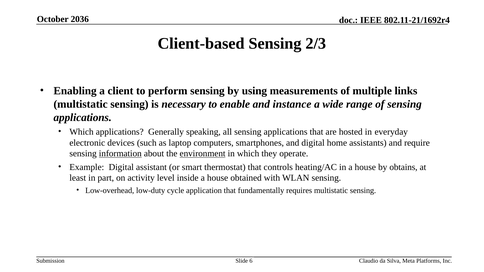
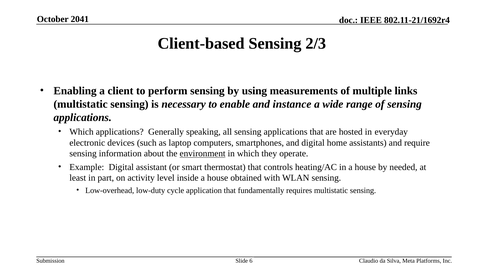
2036: 2036 -> 2041
information underline: present -> none
obtains: obtains -> needed
